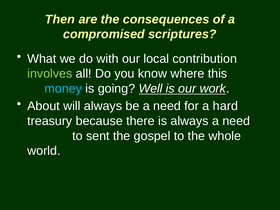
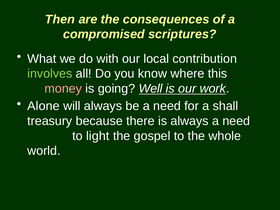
money colour: light blue -> pink
About: About -> Alone
hard: hard -> shall
sent: sent -> light
